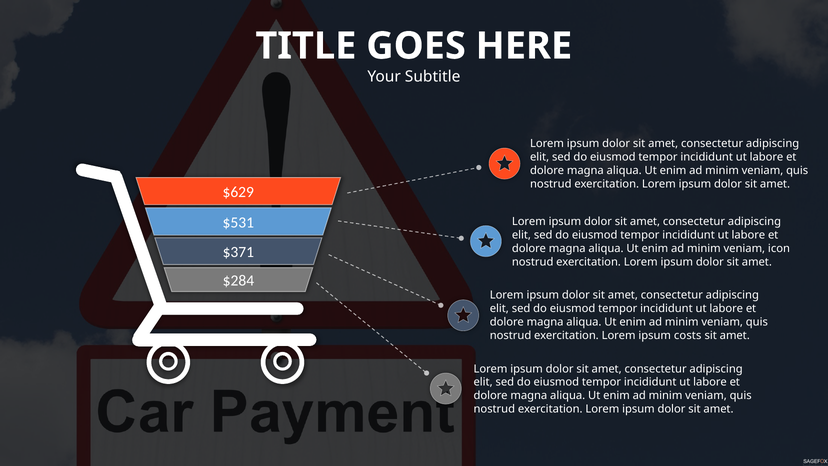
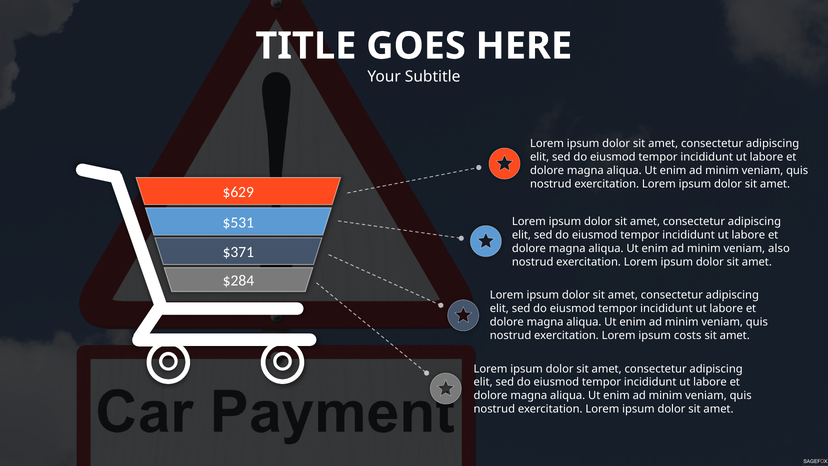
icon: icon -> also
